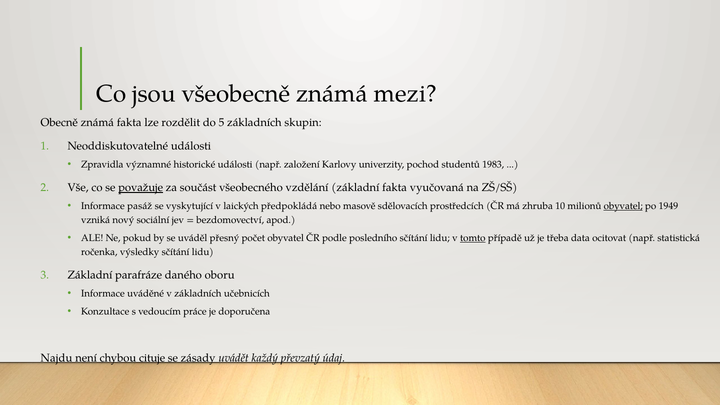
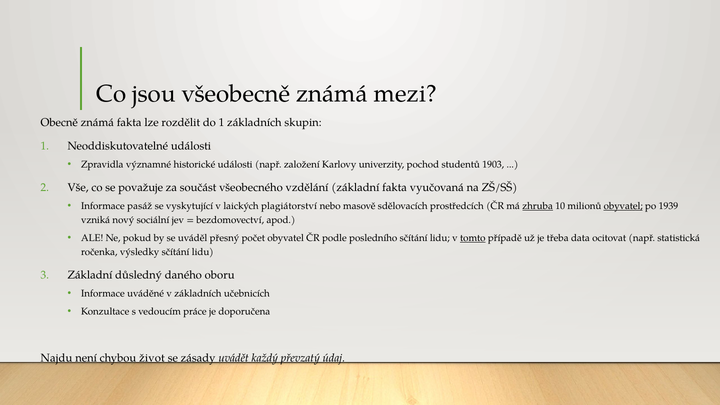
do 5: 5 -> 1
1983: 1983 -> 1903
považuje underline: present -> none
předpokládá: předpokládá -> plagiátorství
zhruba underline: none -> present
1949: 1949 -> 1939
parafráze: parafráze -> důsledný
cituje: cituje -> život
